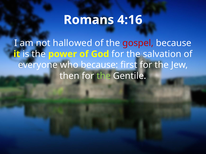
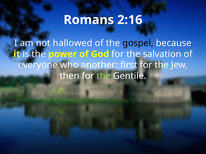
4:16: 4:16 -> 2:16
gospel colour: red -> black
who because: because -> another
